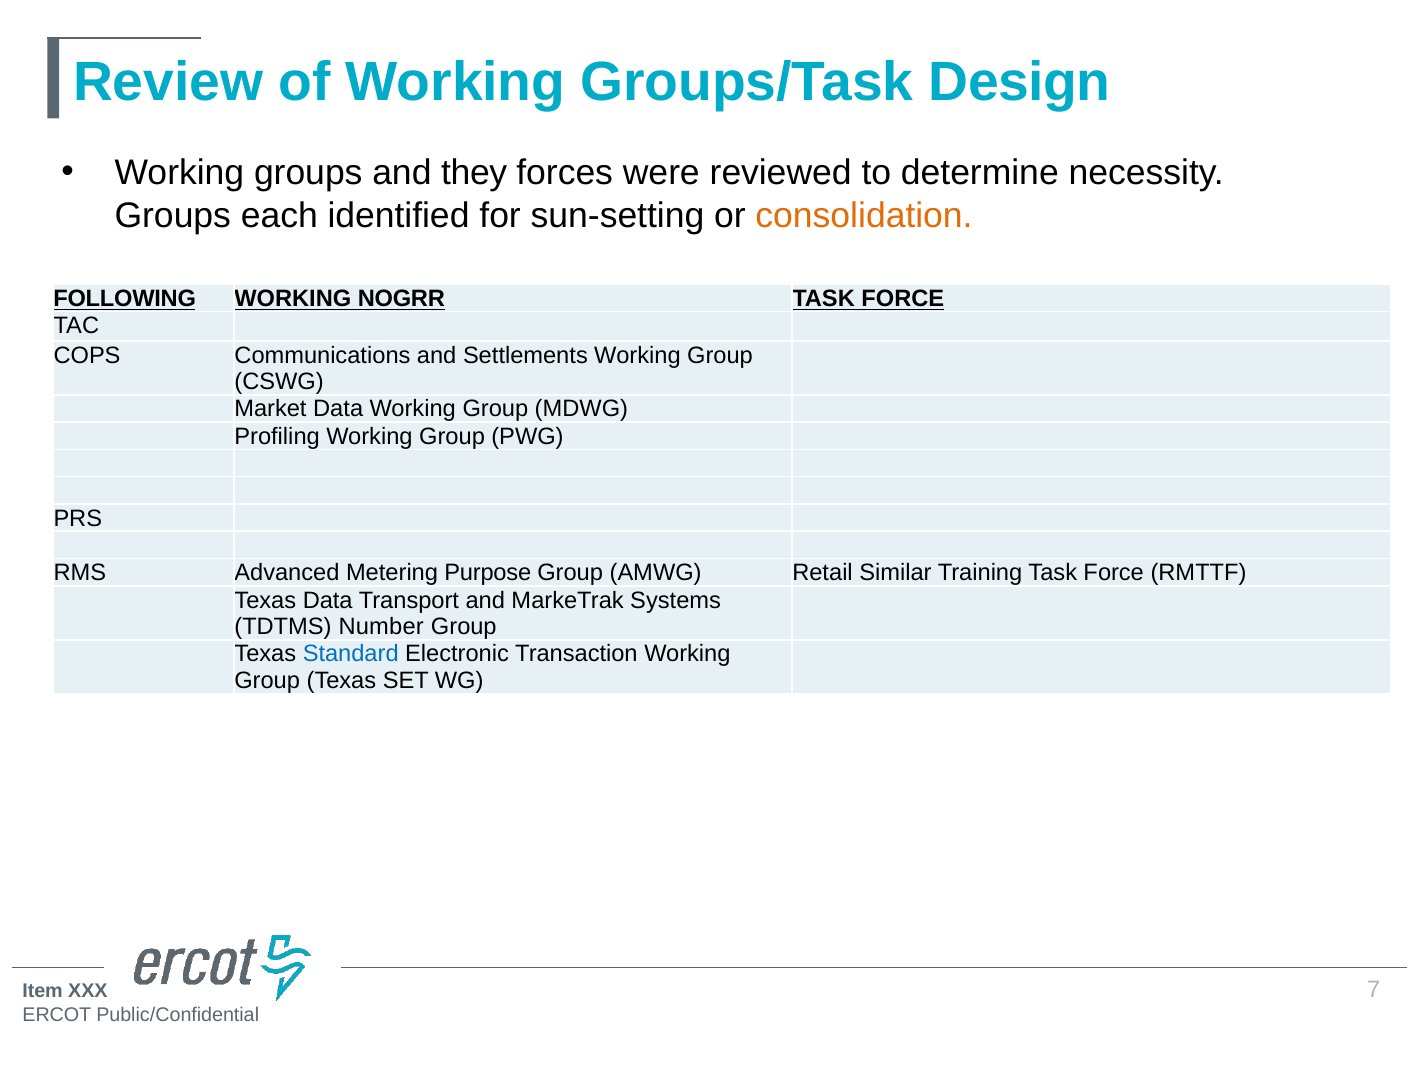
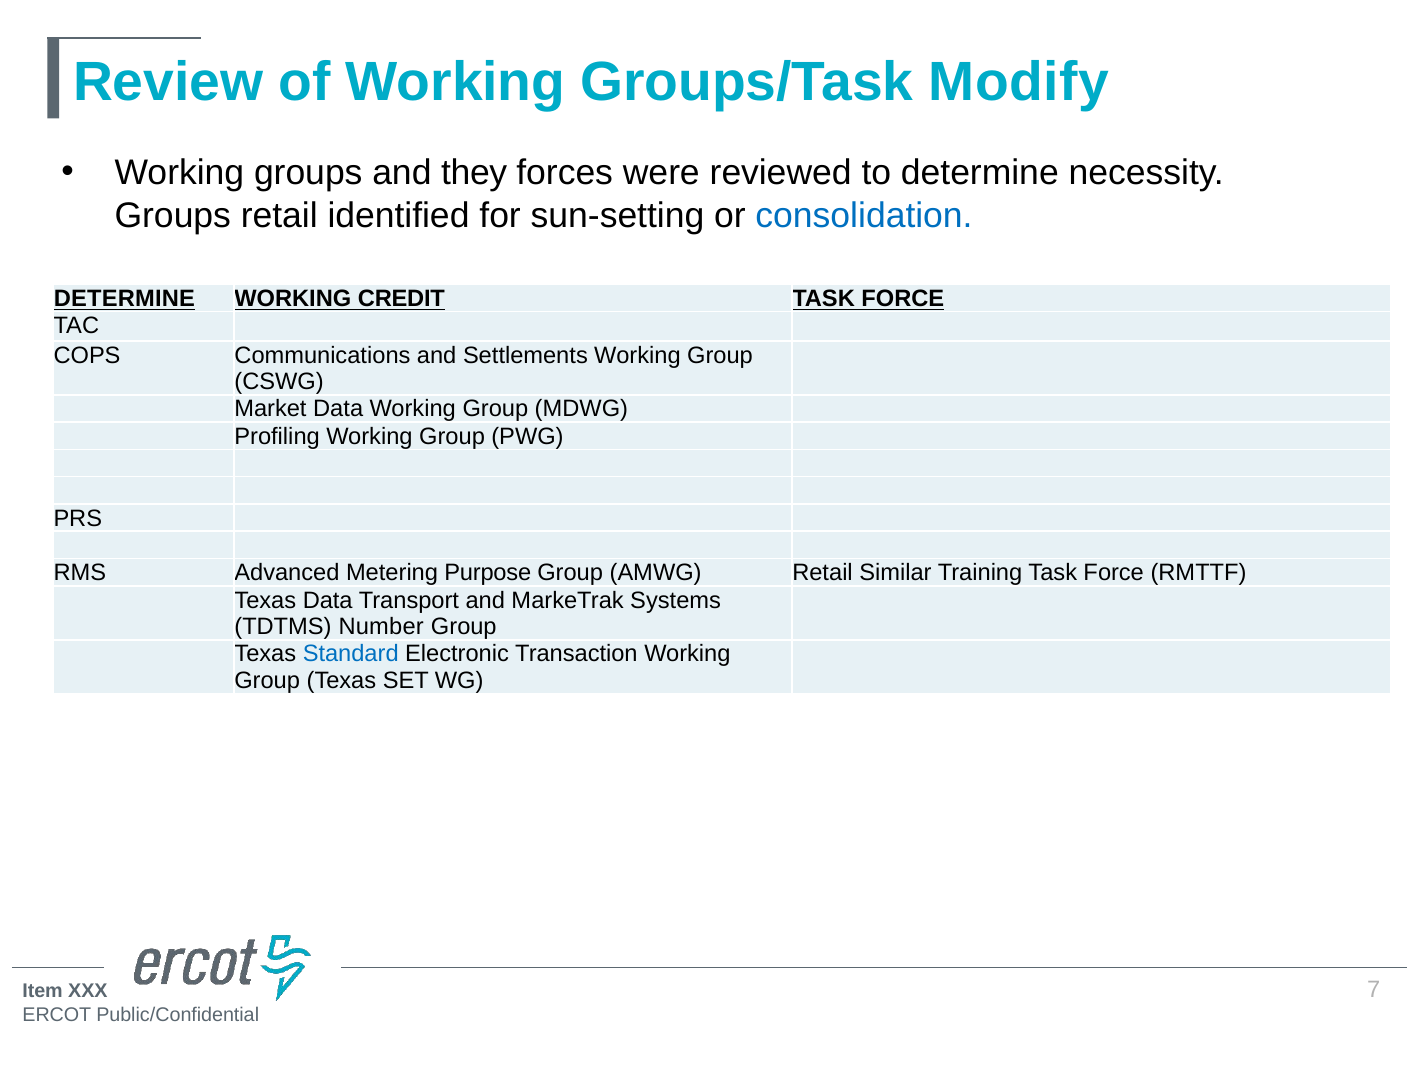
Design: Design -> Modify
Groups each: each -> retail
consolidation colour: orange -> blue
FOLLOWING at (125, 299): FOLLOWING -> DETERMINE
NOGRR: NOGRR -> CREDIT
